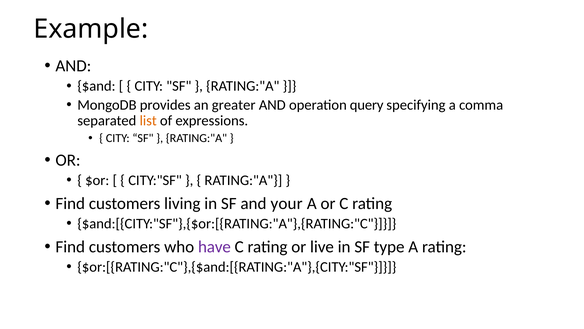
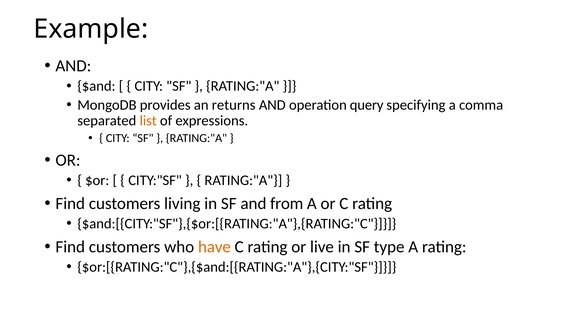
greater: greater -> returns
your: your -> from
have colour: purple -> orange
